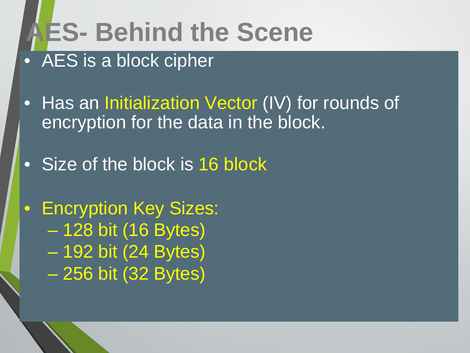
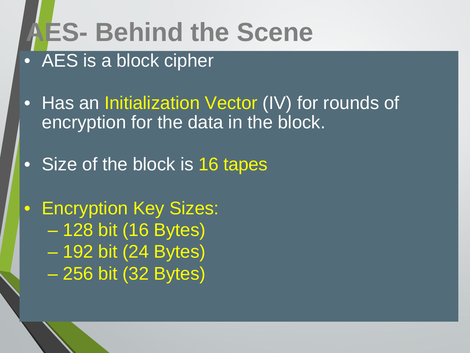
16 block: block -> tapes
